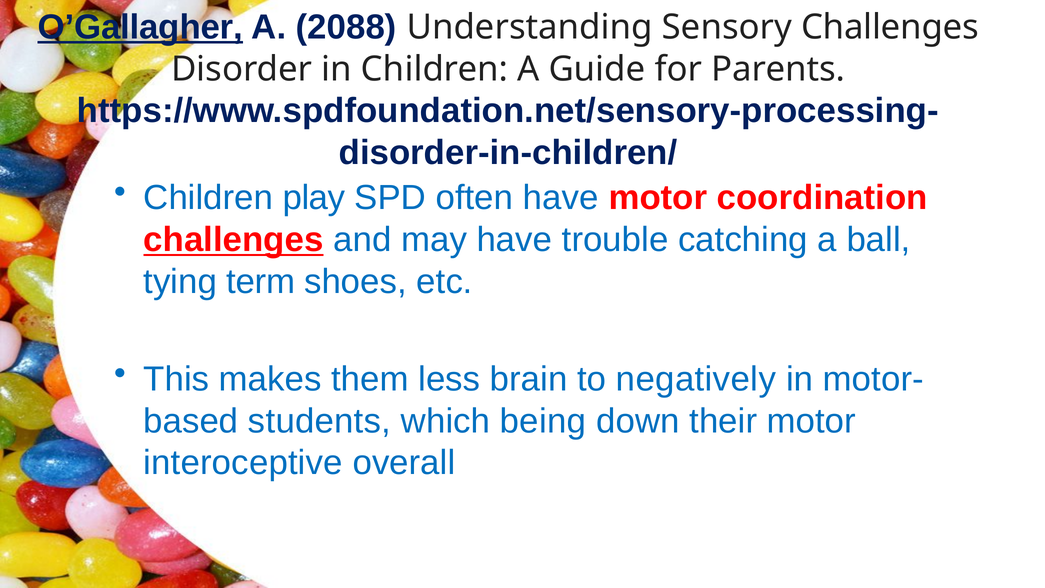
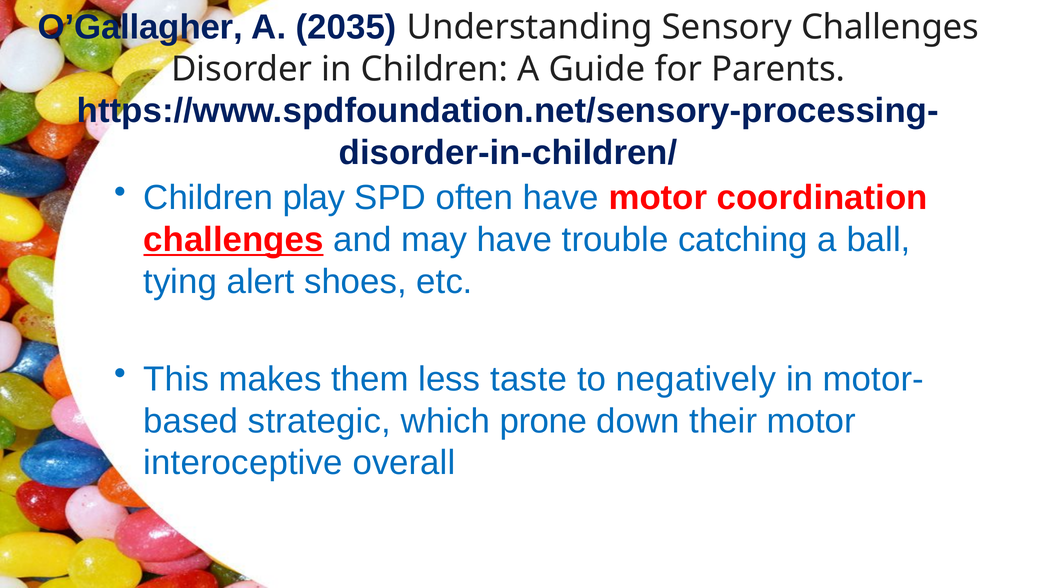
O’Gallagher underline: present -> none
2088: 2088 -> 2035
term: term -> alert
brain: brain -> taste
students: students -> strategic
being: being -> prone
